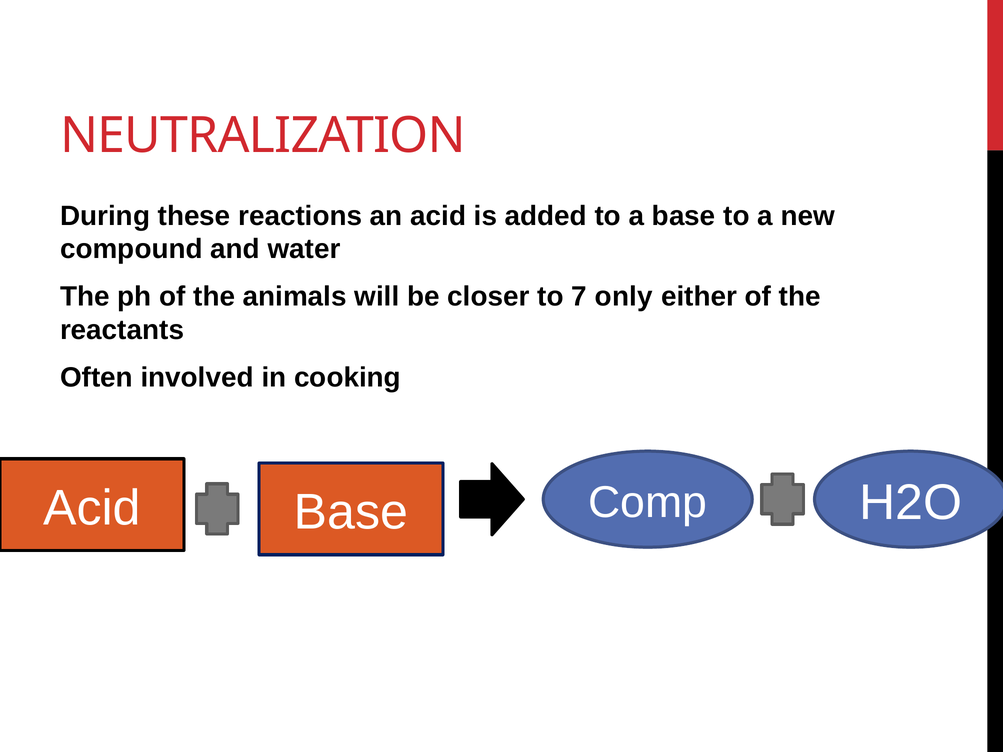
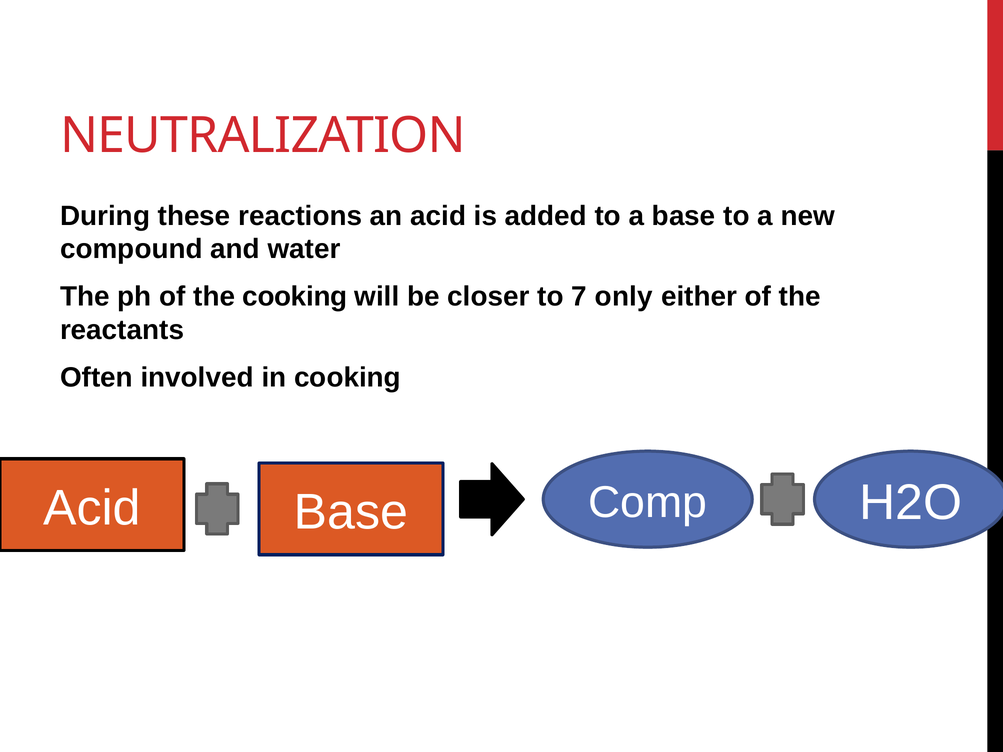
the animals: animals -> cooking
